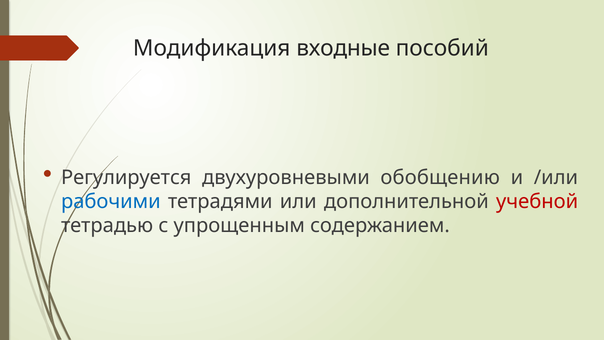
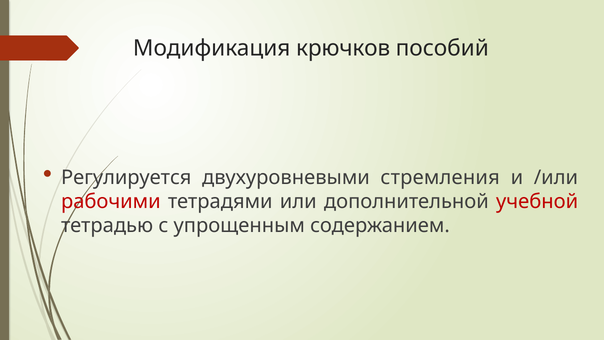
входные: входные -> крючков
обобщению: обобщению -> стремления
рабочими colour: blue -> red
